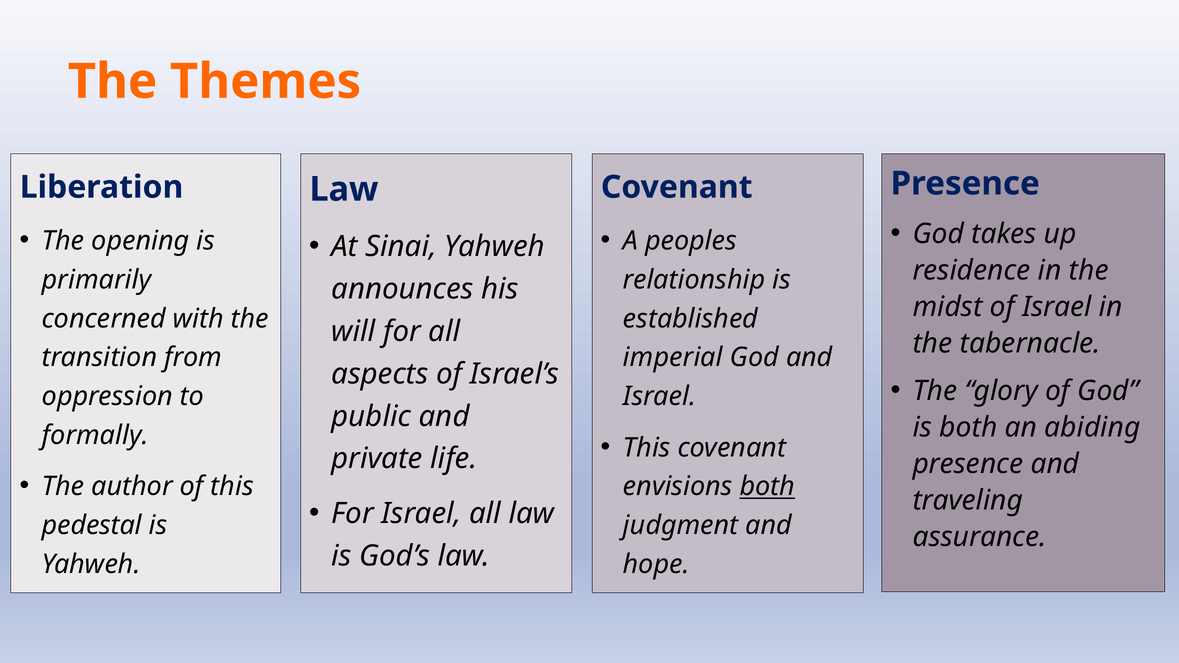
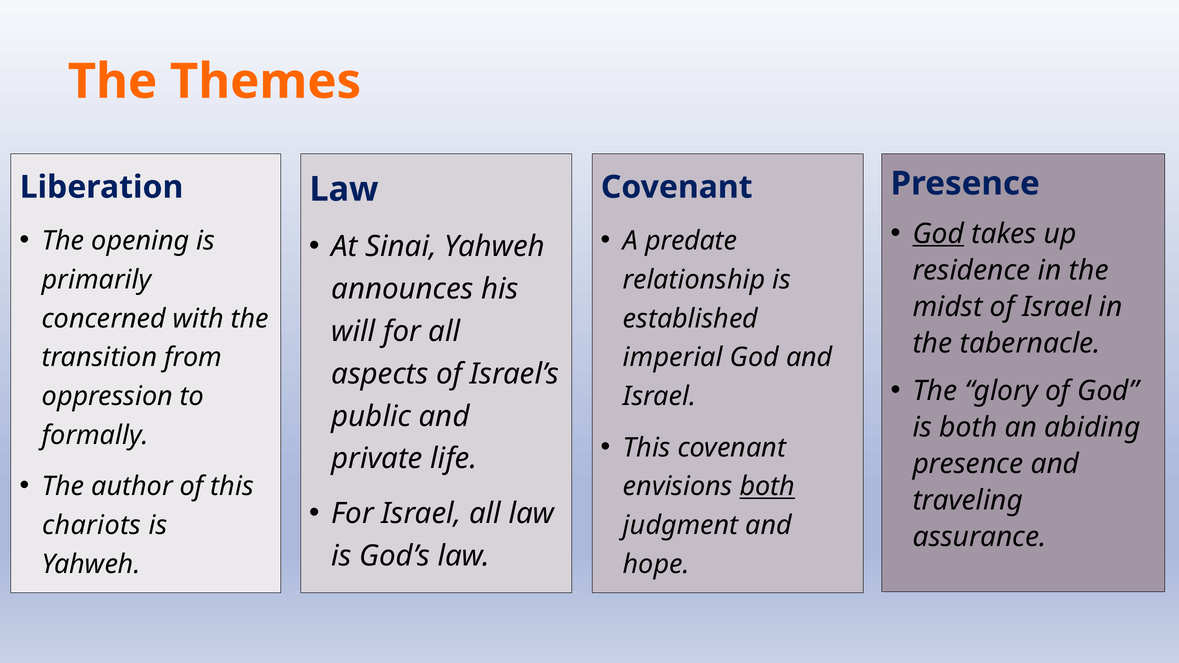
God at (938, 234) underline: none -> present
peoples: peoples -> predate
pedestal: pedestal -> chariots
